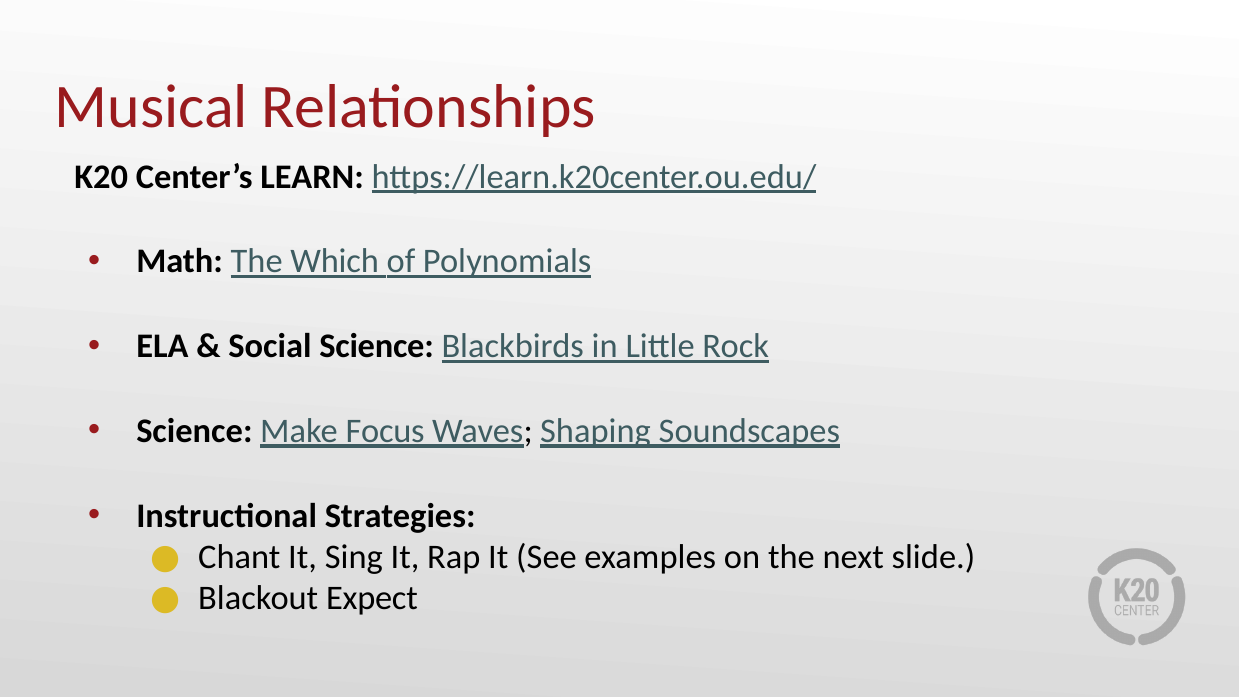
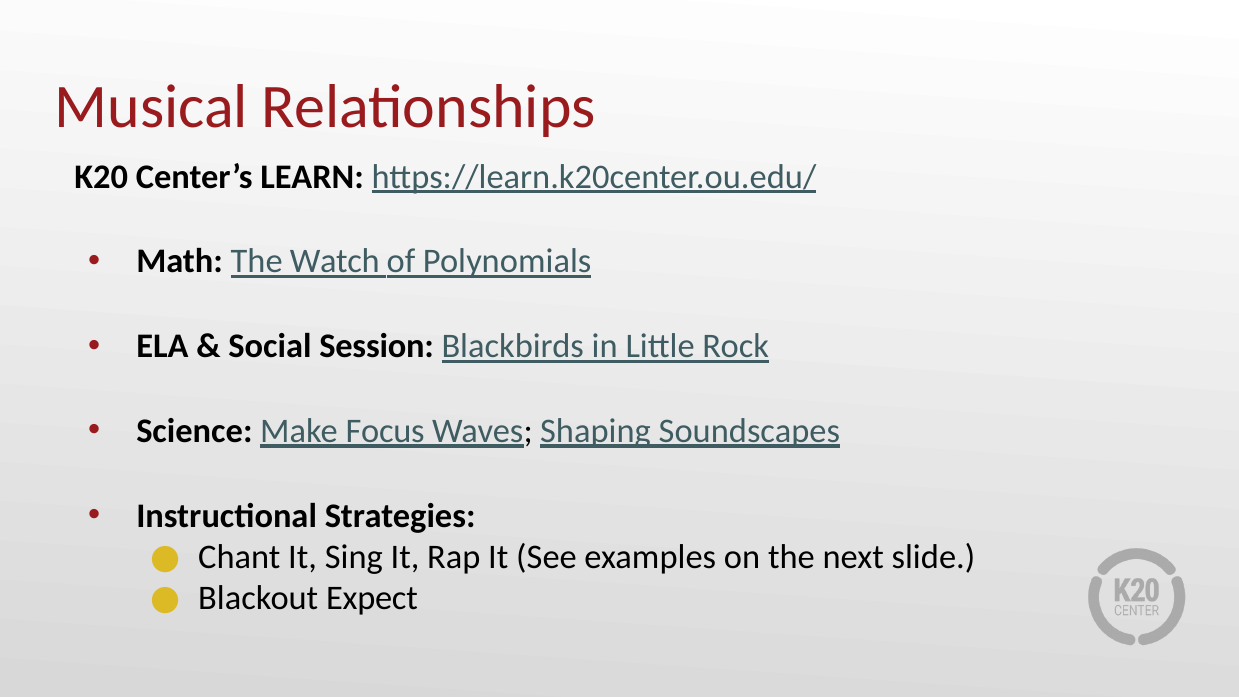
Which: Which -> Watch
Social Science: Science -> Session
